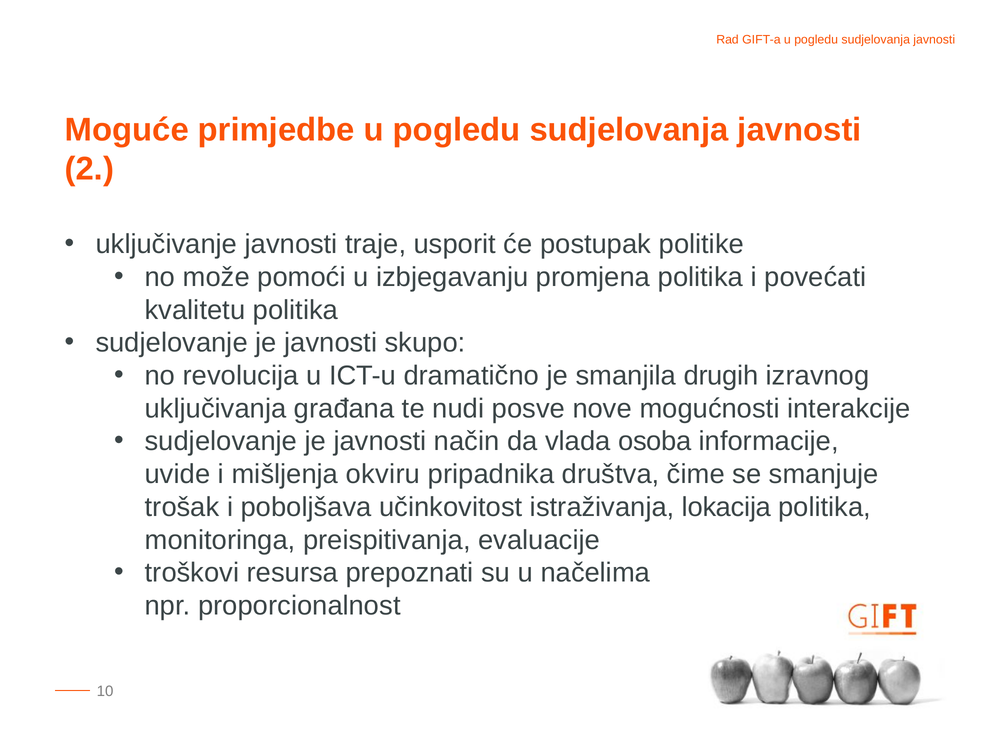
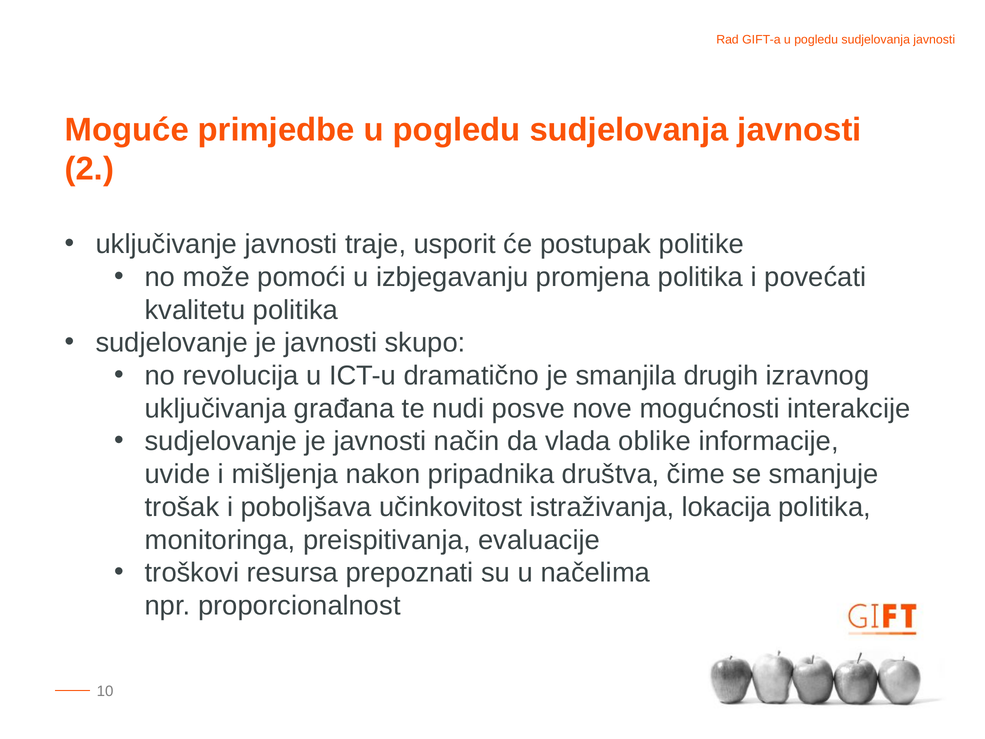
osoba: osoba -> oblike
okviru: okviru -> nakon
